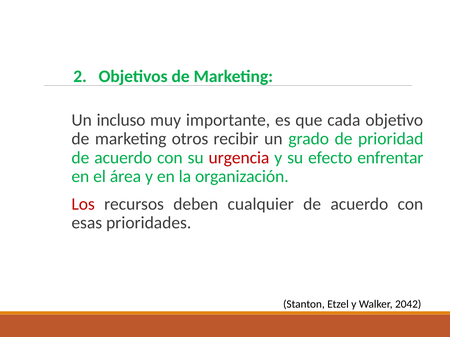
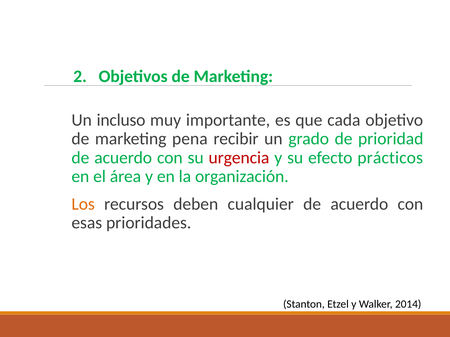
otros: otros -> pena
enfrentar: enfrentar -> prácticos
Los colour: red -> orange
2042: 2042 -> 2014
